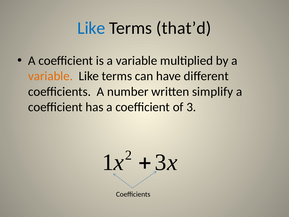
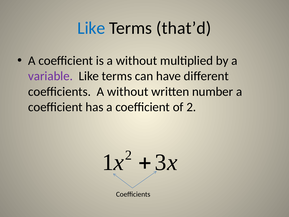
is a variable: variable -> without
variable at (51, 76) colour: orange -> purple
coefficients A number: number -> without
simplify: simplify -> number
of 3: 3 -> 2
